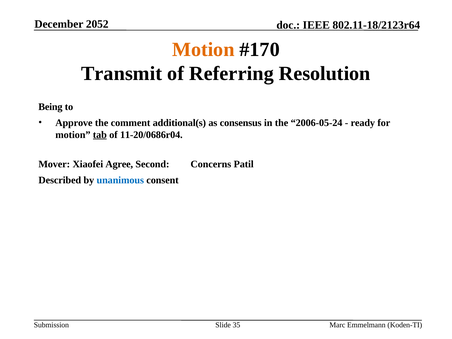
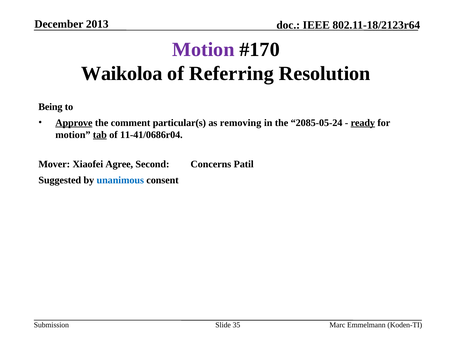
2052: 2052 -> 2013
Motion at (203, 50) colour: orange -> purple
Transmit: Transmit -> Waikoloa
Approve underline: none -> present
additional(s: additional(s -> particular(s
consensus: consensus -> removing
2006-05-24: 2006-05-24 -> 2085-05-24
ready underline: none -> present
11-20/0686r04: 11-20/0686r04 -> 11-41/0686r04
Described: Described -> Suggested
